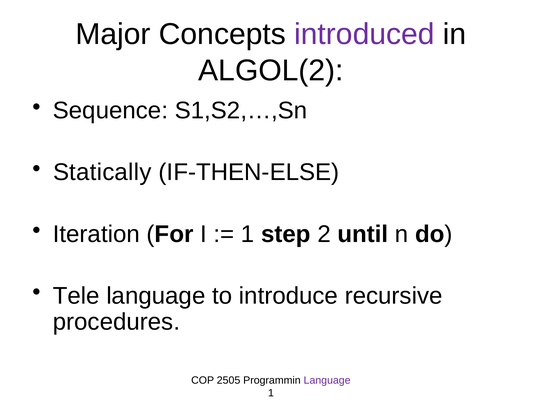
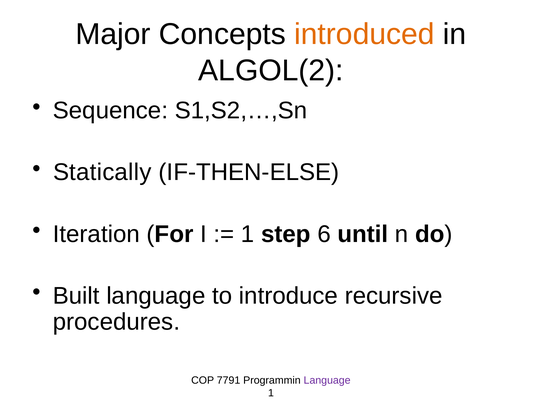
introduced colour: purple -> orange
2: 2 -> 6
Tele: Tele -> Built
2505: 2505 -> 7791
